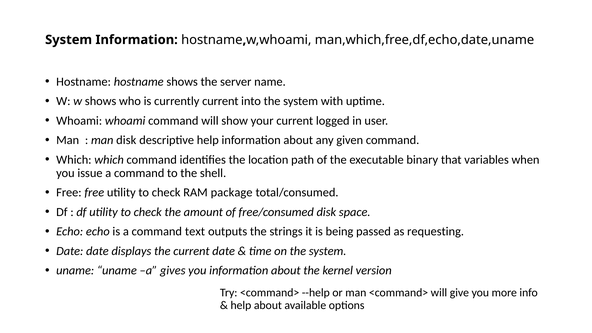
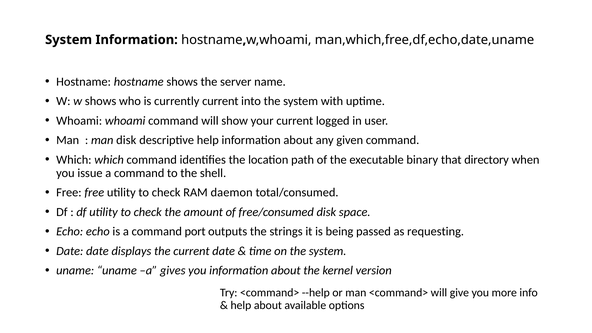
variables: variables -> directory
package: package -> daemon
text: text -> port
